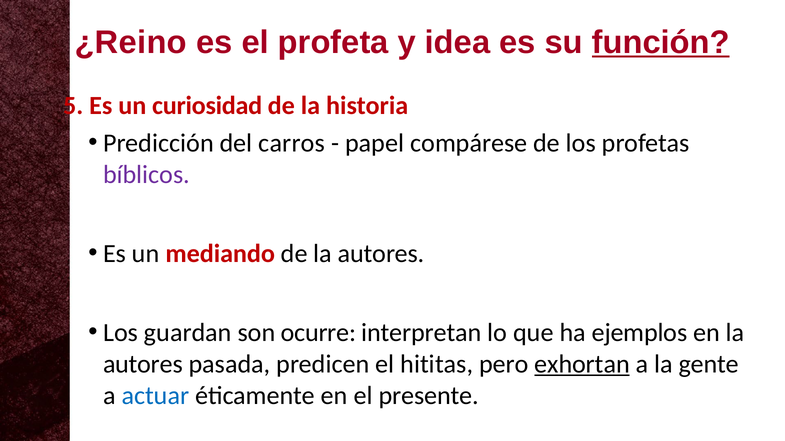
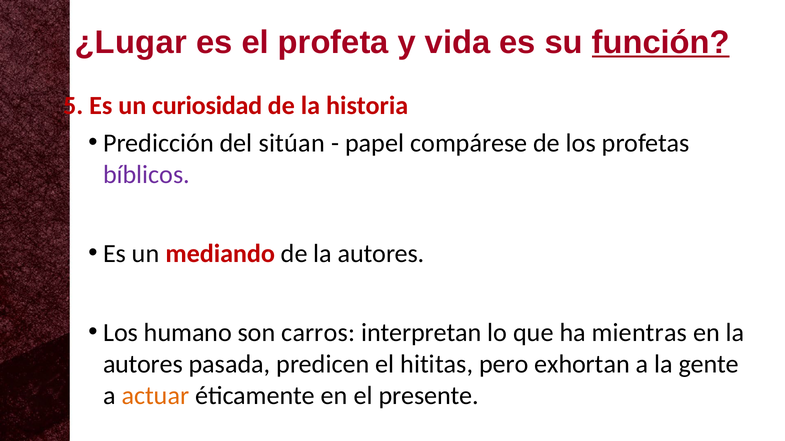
¿Reino: ¿Reino -> ¿Lugar
idea: idea -> vida
carros: carros -> sitúan
guardan: guardan -> humano
ocurre: ocurre -> carros
ejemplos: ejemplos -> mientras
exhortan underline: present -> none
actuar colour: blue -> orange
